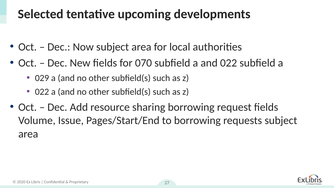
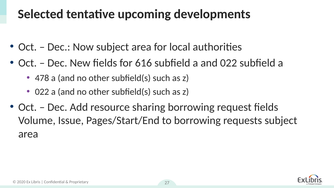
070: 070 -> 616
029: 029 -> 478
